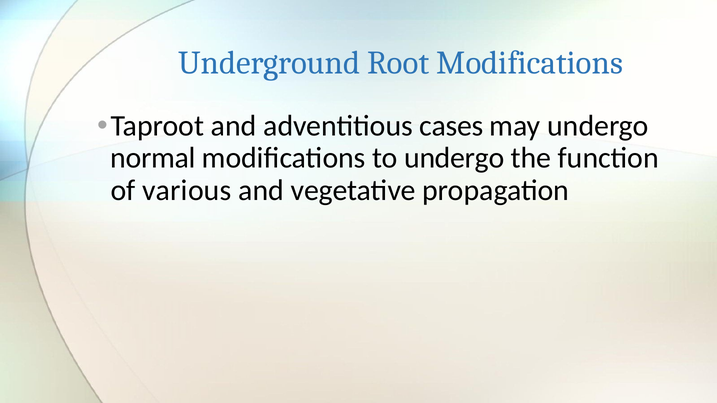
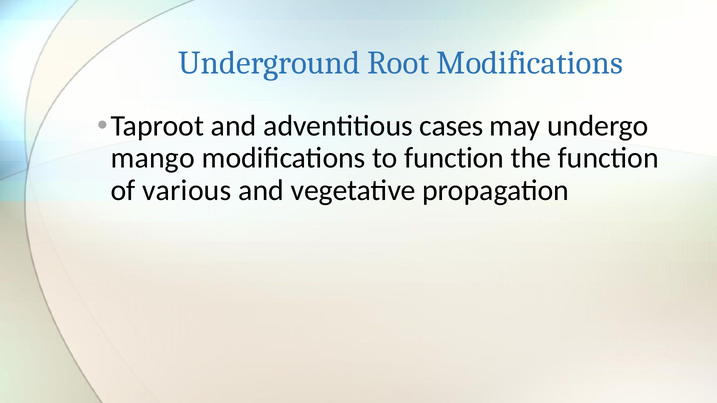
normal: normal -> mango
to undergo: undergo -> function
